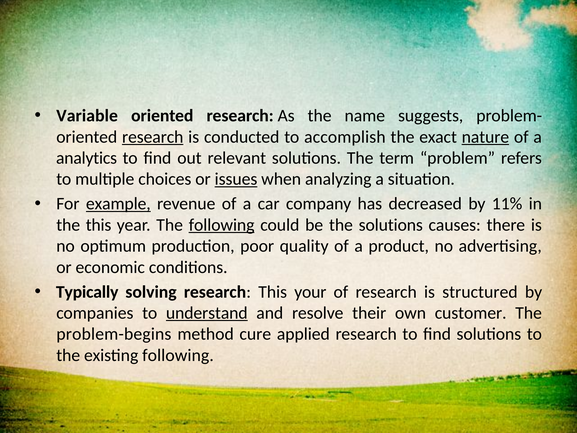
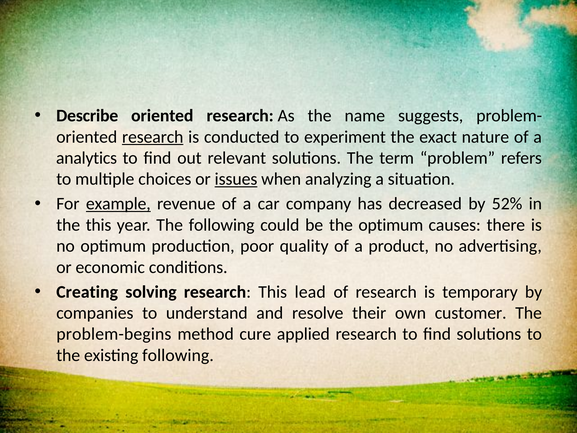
Variable: Variable -> Describe
accomplish: accomplish -> experiment
nature underline: present -> none
11%: 11% -> 52%
following at (222, 225) underline: present -> none
the solutions: solutions -> optimum
Typically: Typically -> Creating
your: your -> lead
structured: structured -> temporary
understand underline: present -> none
